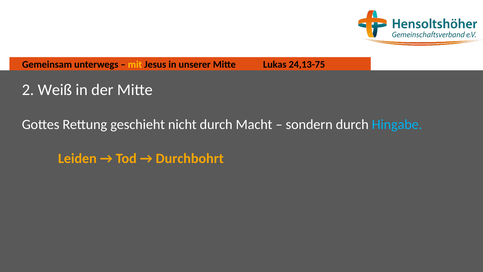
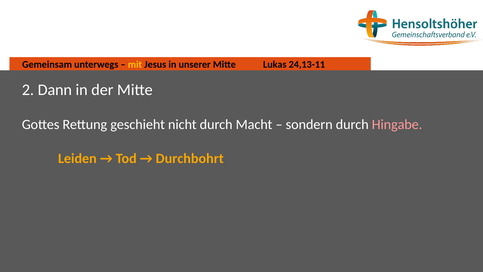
24,13-75: 24,13-75 -> 24,13-11
Weiß: Weiß -> Dann
Hingabe colour: light blue -> pink
